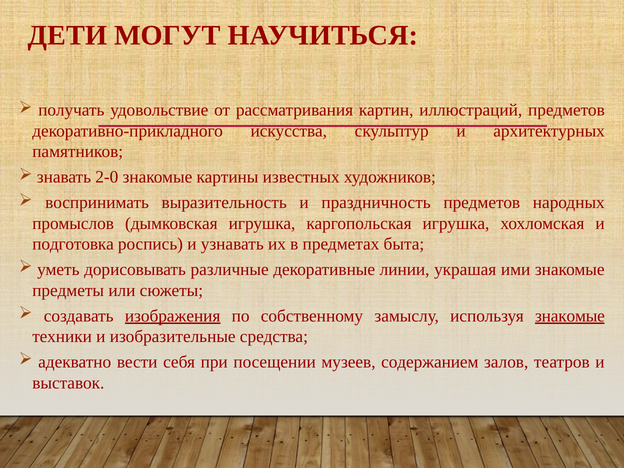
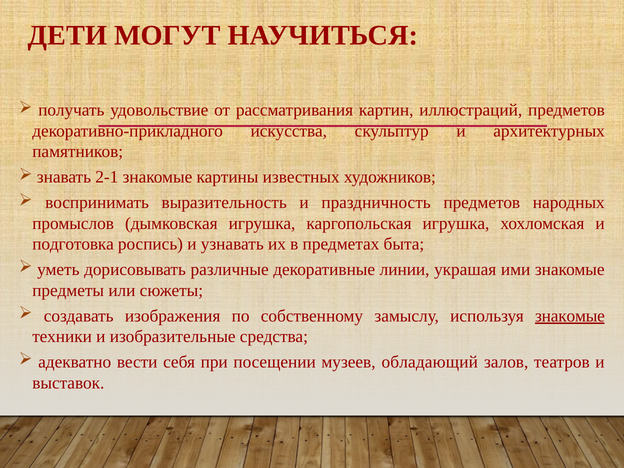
2-0: 2-0 -> 2-1
изображения underline: present -> none
содержанием: содержанием -> обладающий
